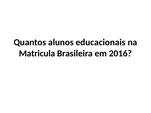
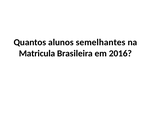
educacionais: educacionais -> semelhantes
